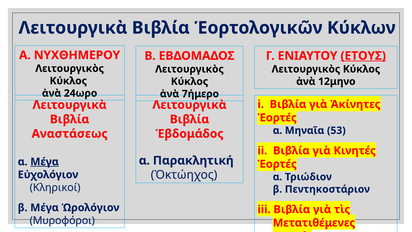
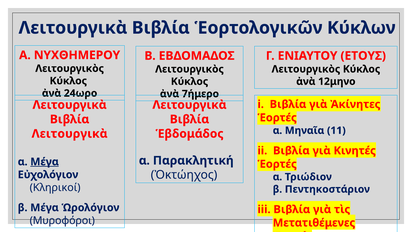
ΕΤΟΥΣ underline: present -> none
53: 53 -> 11
Αναστάσεως at (70, 134): Αναστάσεως -> Λειτουργικὰ
